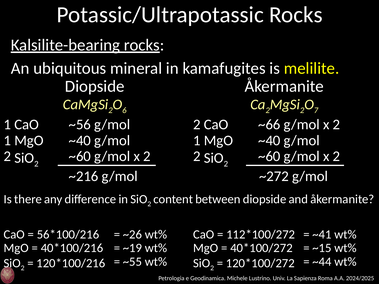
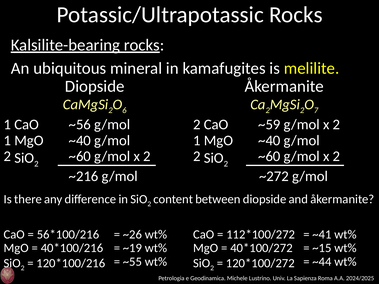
~66: ~66 -> ~59
